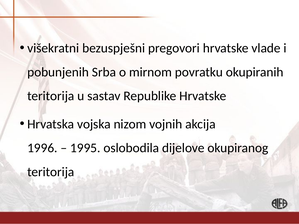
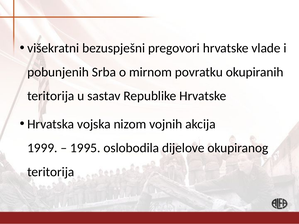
1996: 1996 -> 1999
